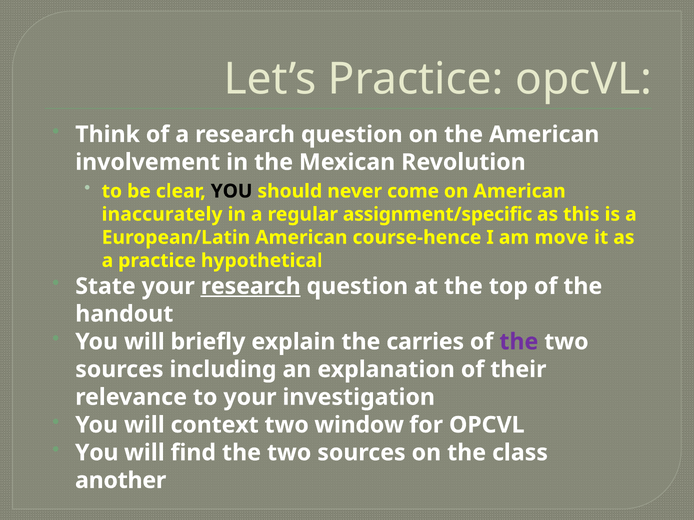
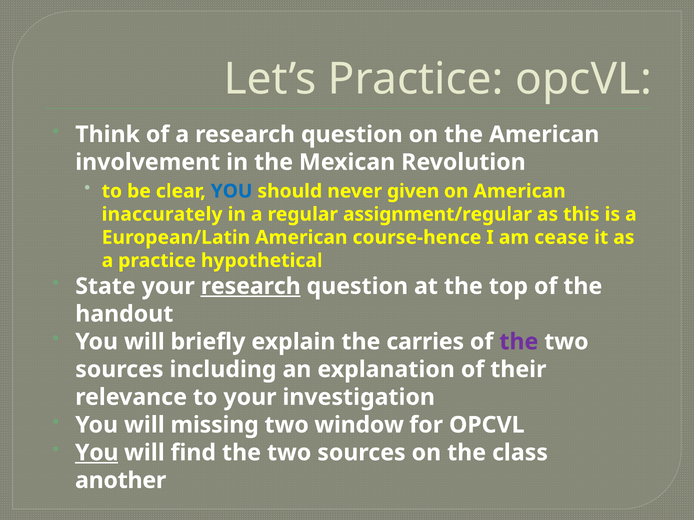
YOU at (232, 191) colour: black -> blue
come: come -> given
assignment/specific: assignment/specific -> assignment/regular
move: move -> cease
context: context -> missing
You at (97, 453) underline: none -> present
